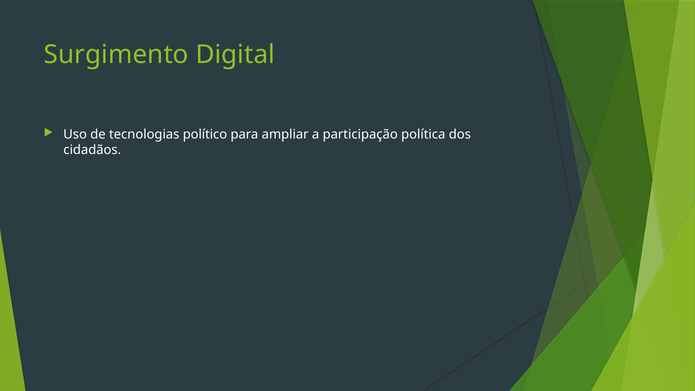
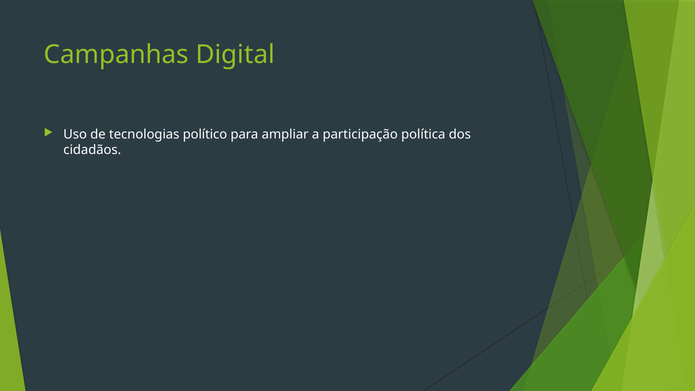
Surgimento: Surgimento -> Campanhas
